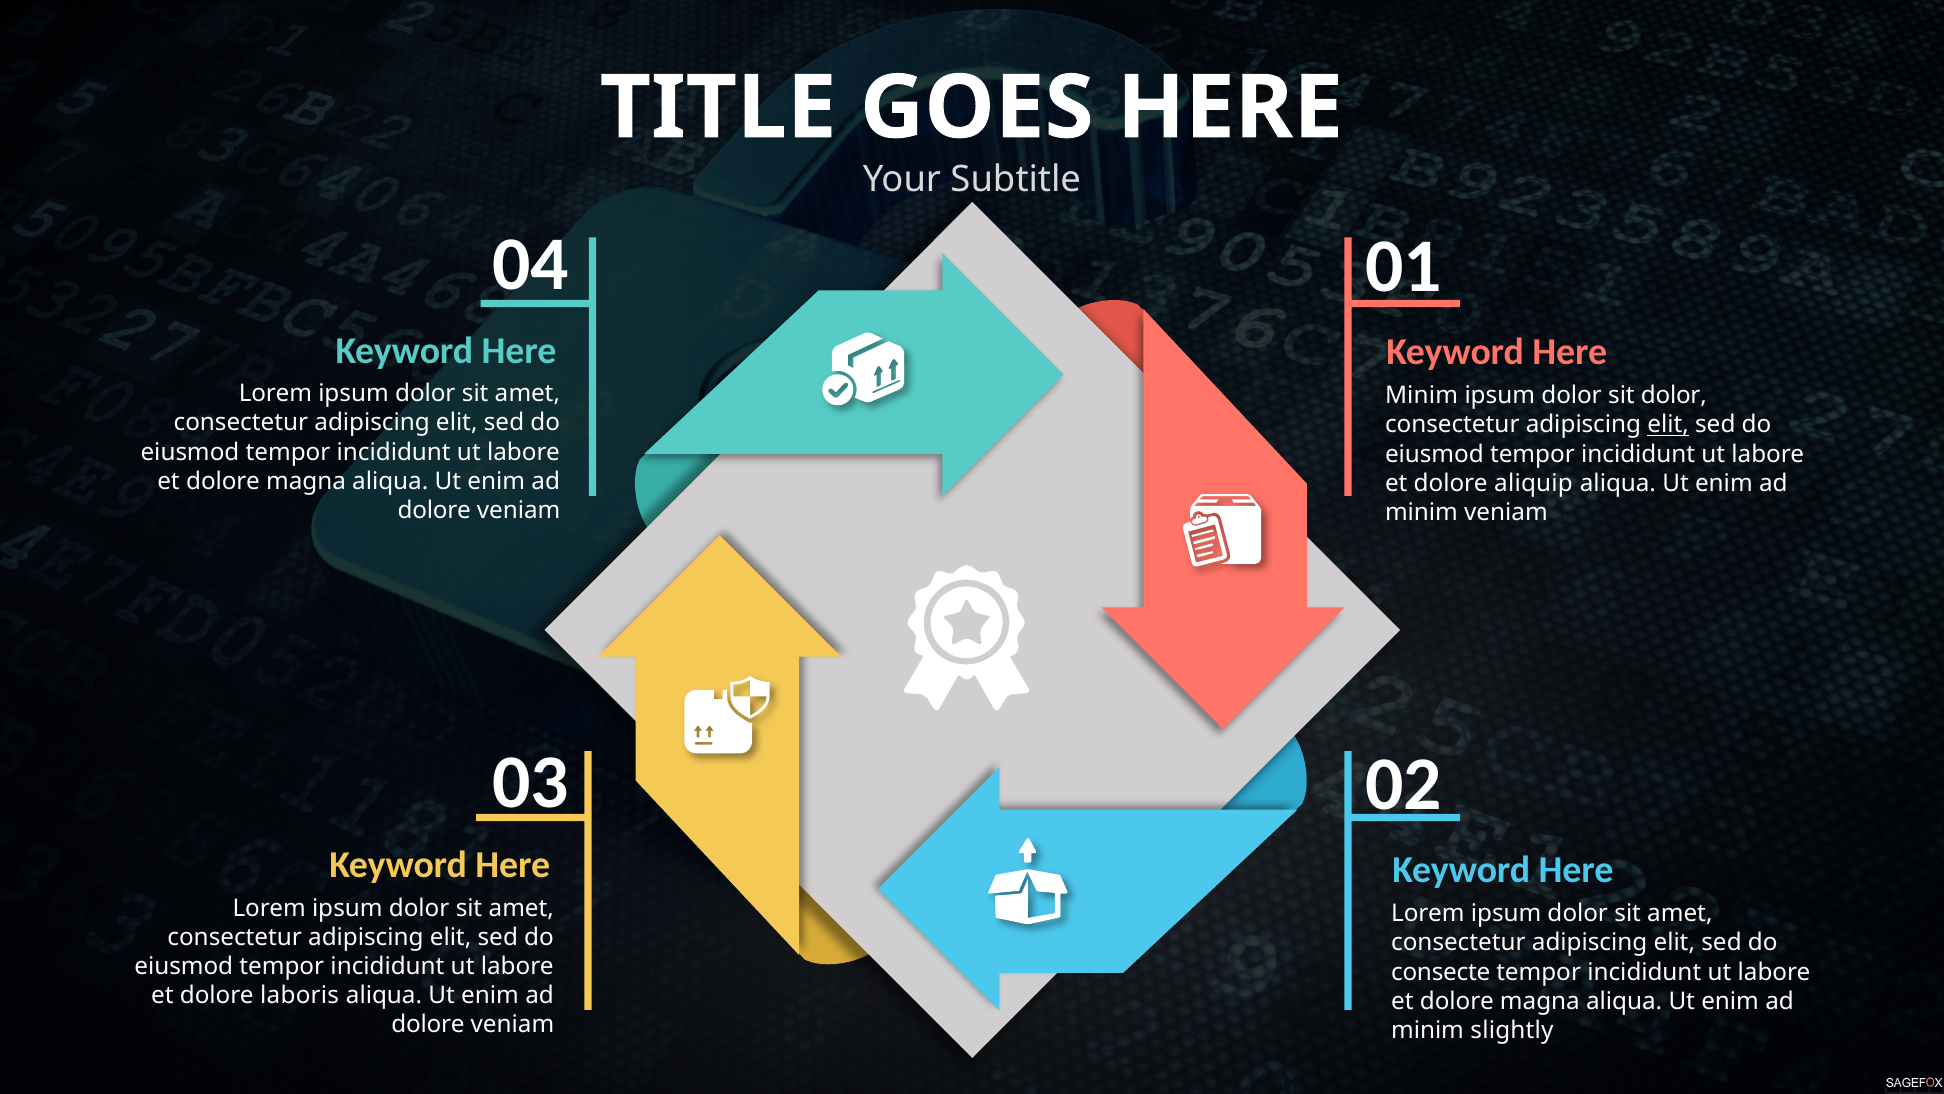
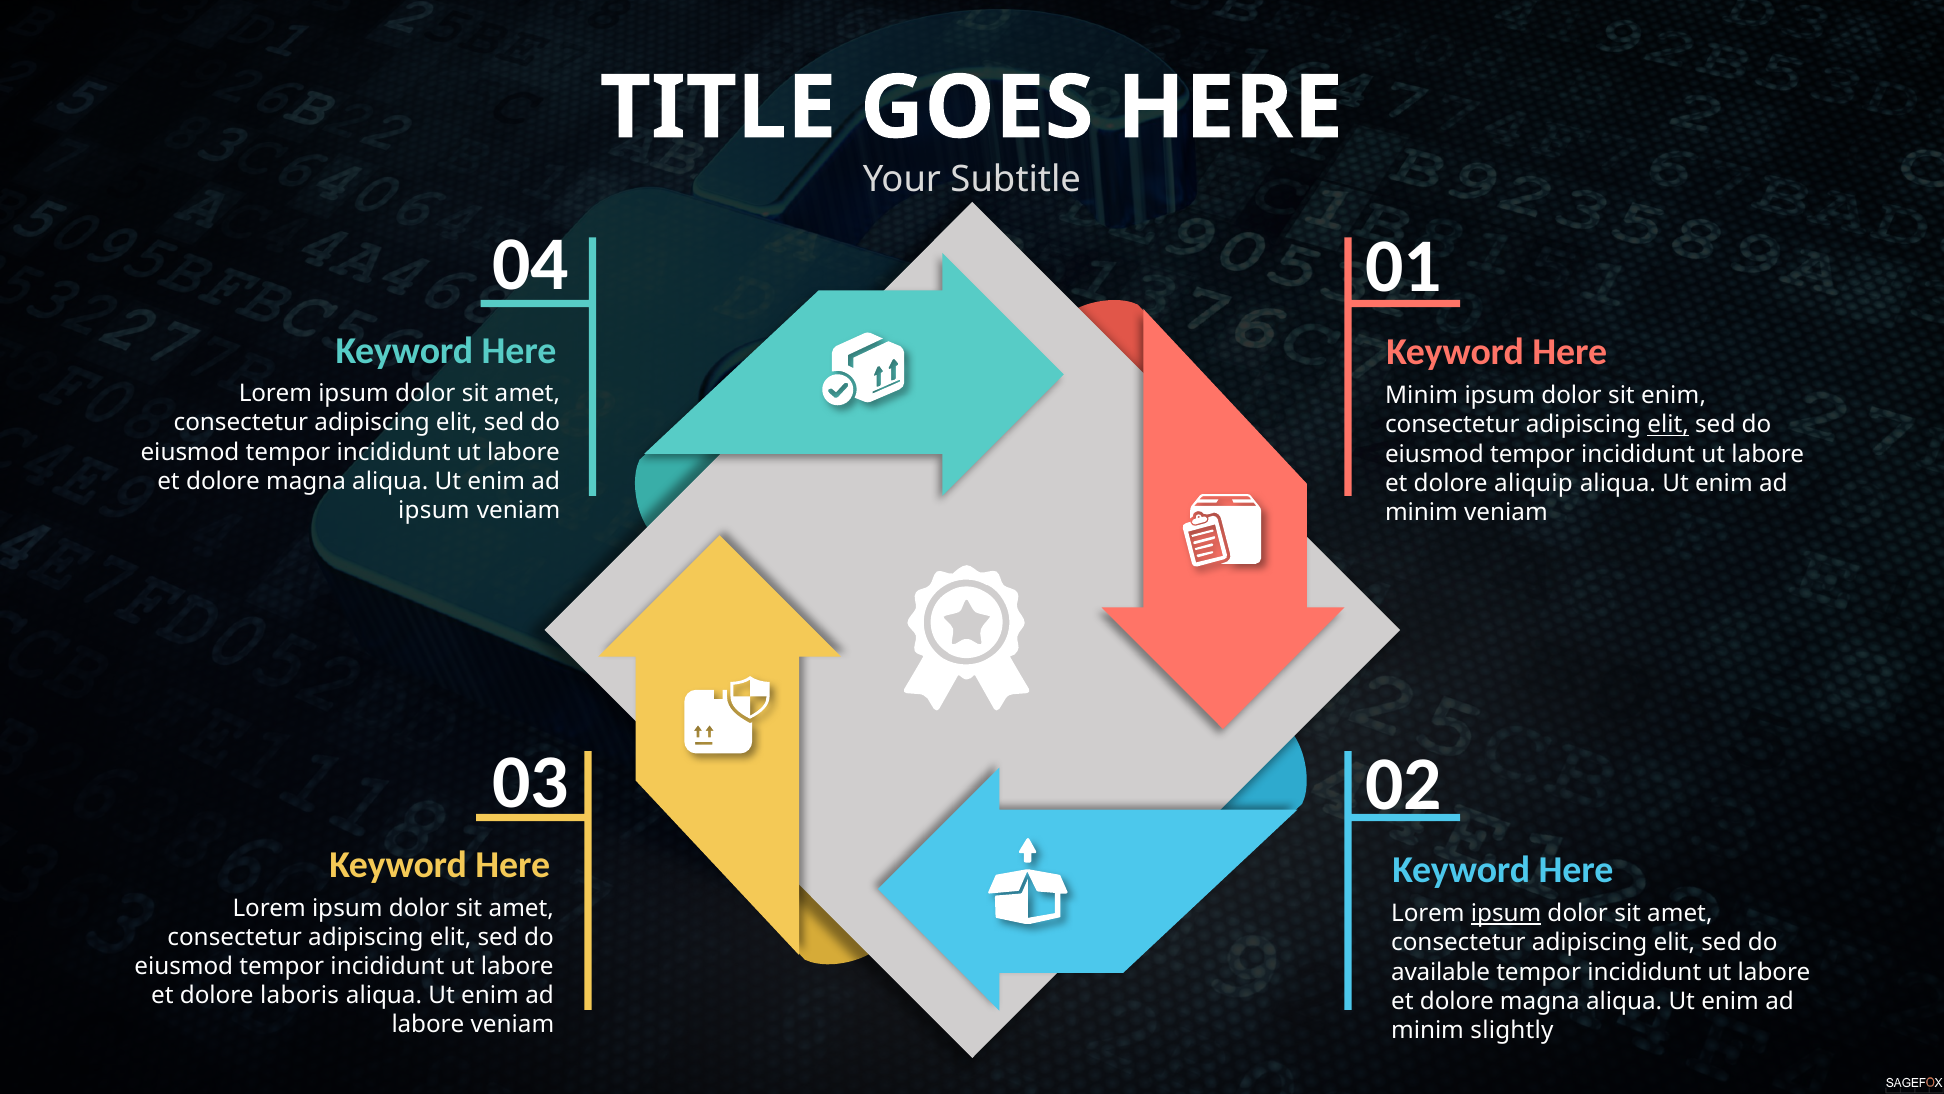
sit dolor: dolor -> enim
dolore at (434, 510): dolore -> ipsum
ipsum at (1506, 913) underline: none -> present
consecte: consecte -> available
dolore at (428, 1024): dolore -> labore
